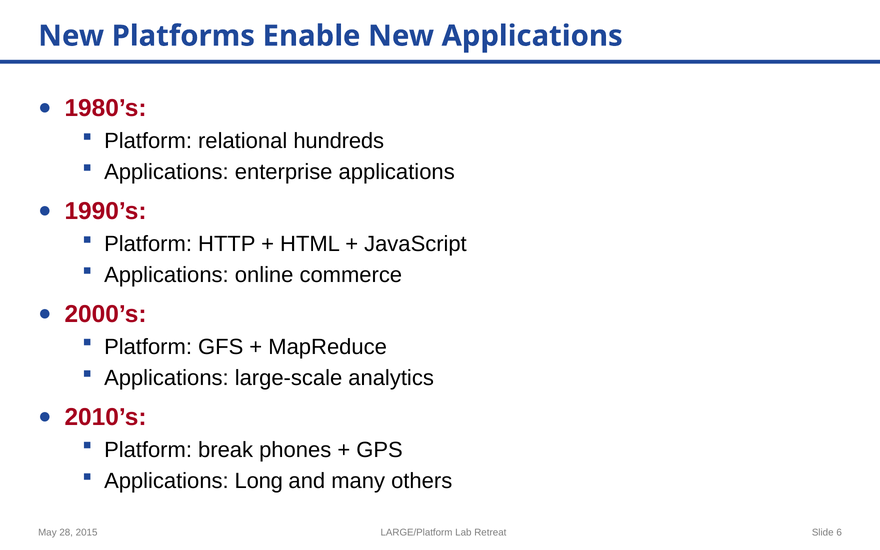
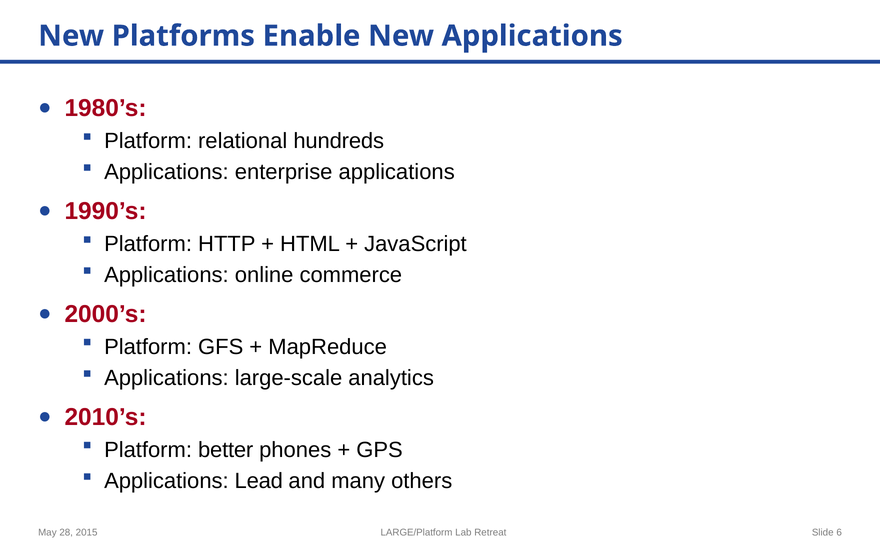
break: break -> better
Long: Long -> Lead
